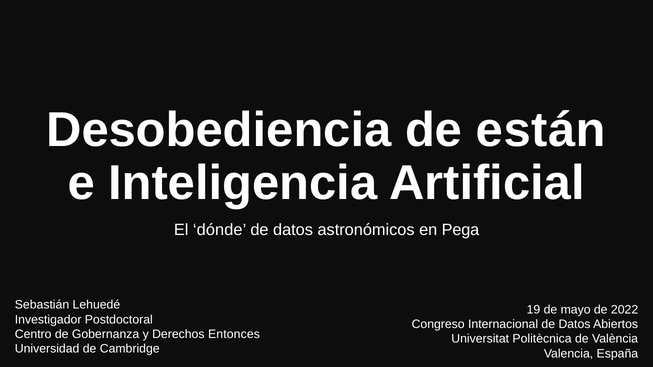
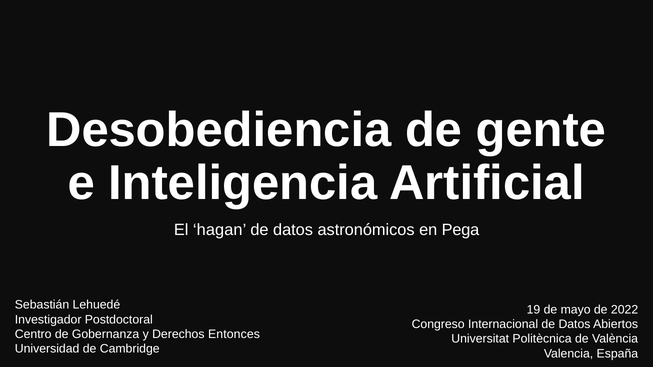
están: están -> gente
dónde: dónde -> hagan
